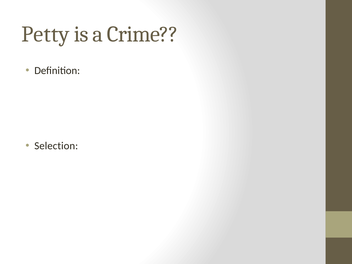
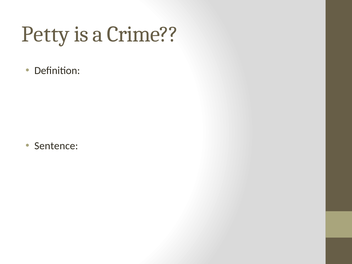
Selection: Selection -> Sentence
